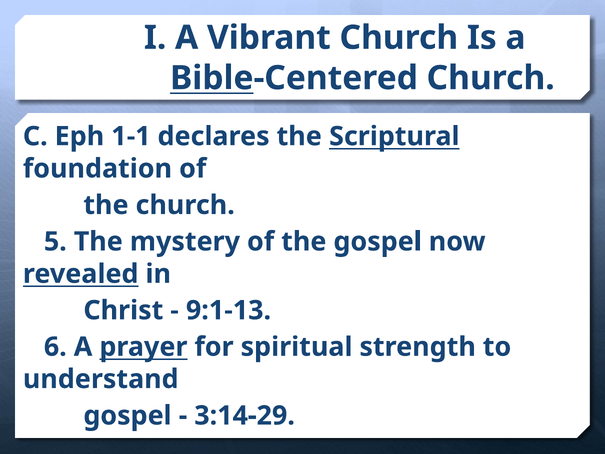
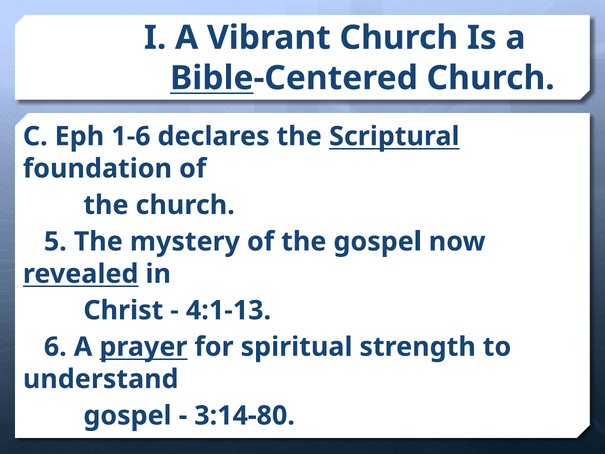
1-1: 1-1 -> 1-6
9:1-13: 9:1-13 -> 4:1-13
3:14-29: 3:14-29 -> 3:14-80
